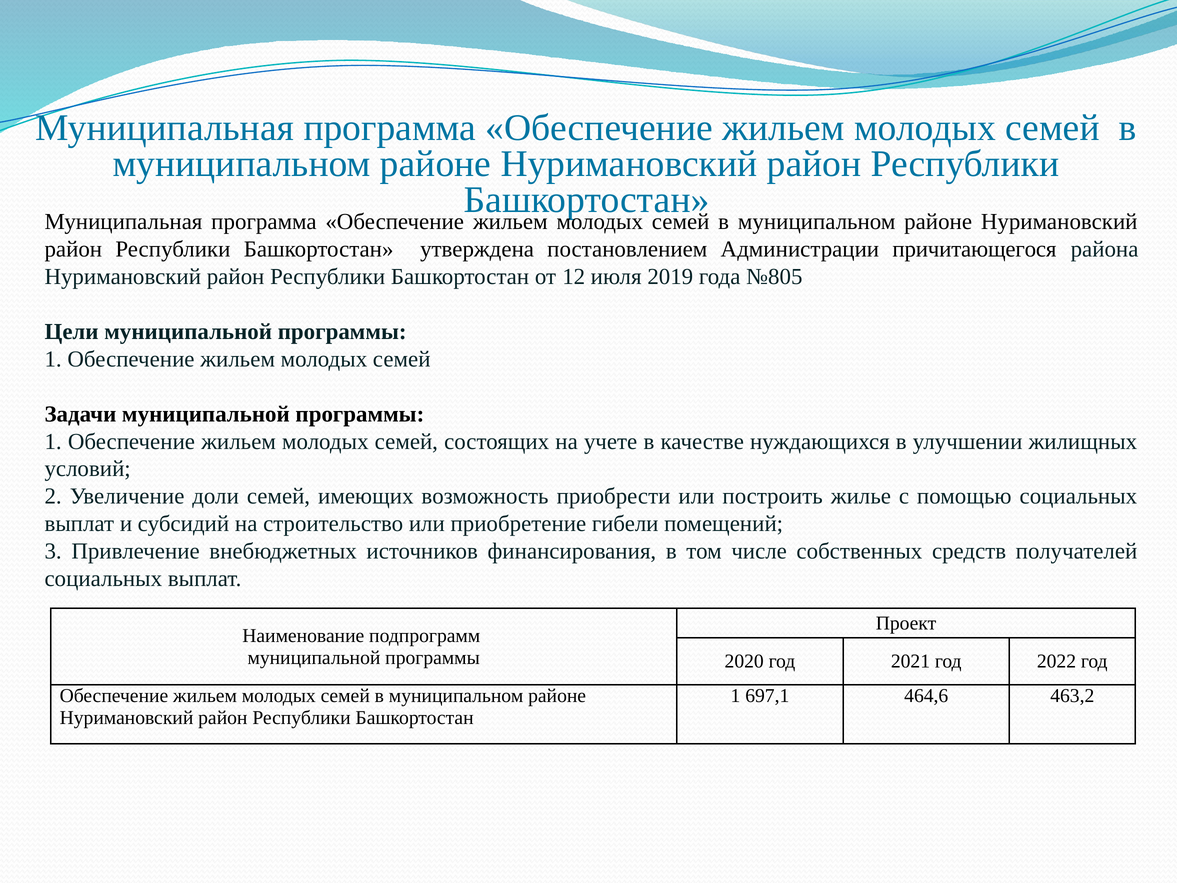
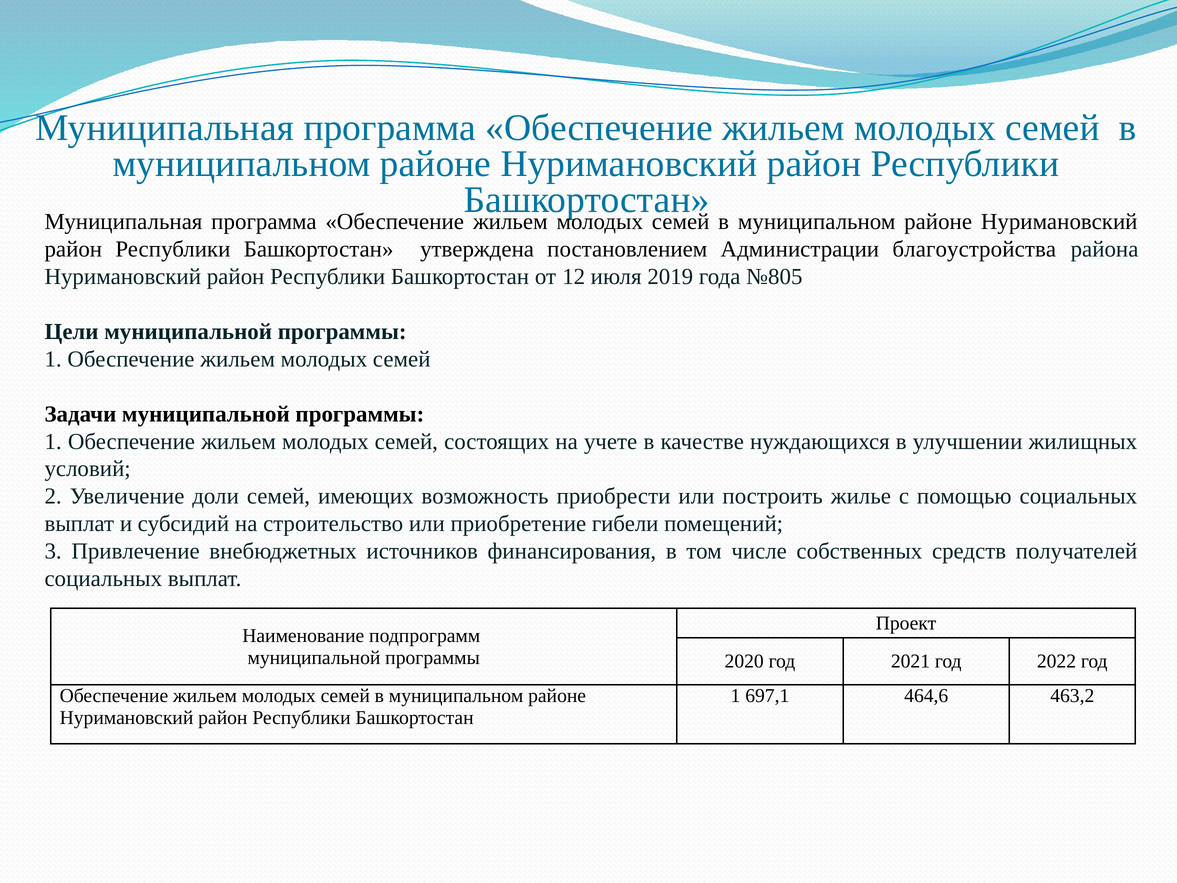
причитающегося: причитающегося -> благоустройства
